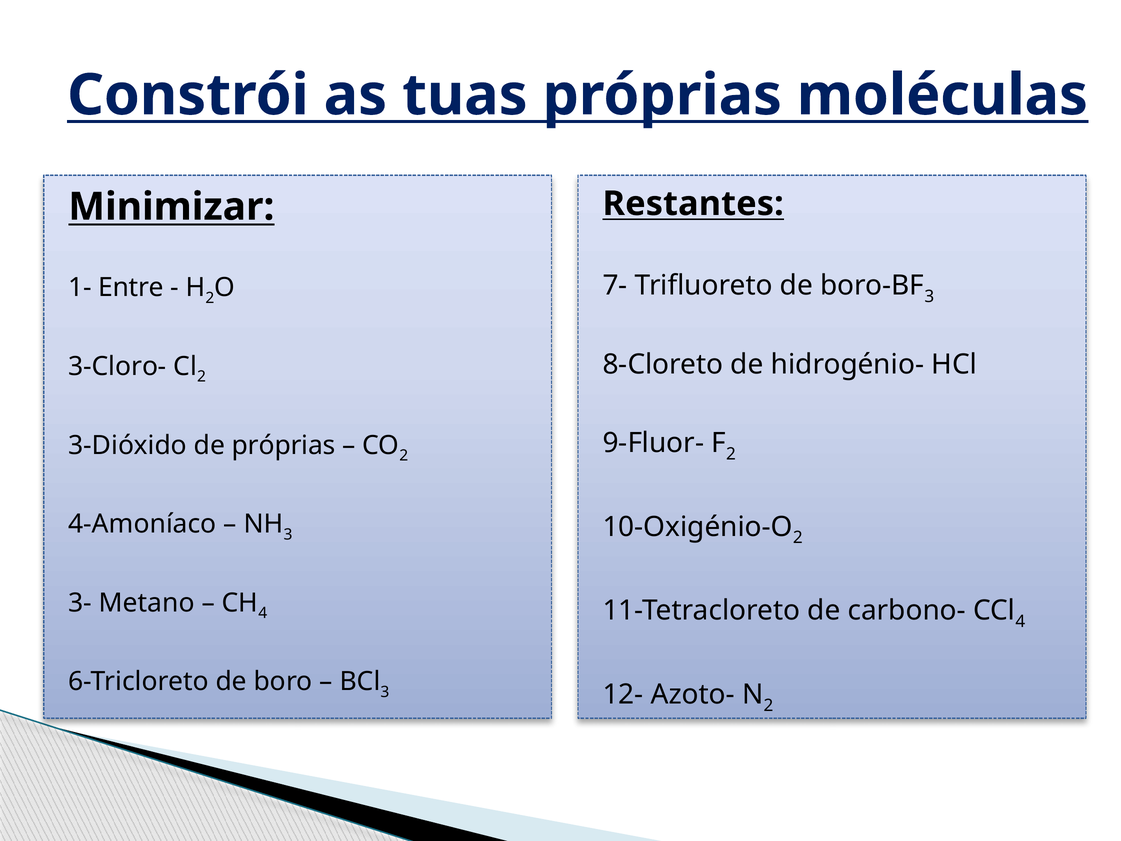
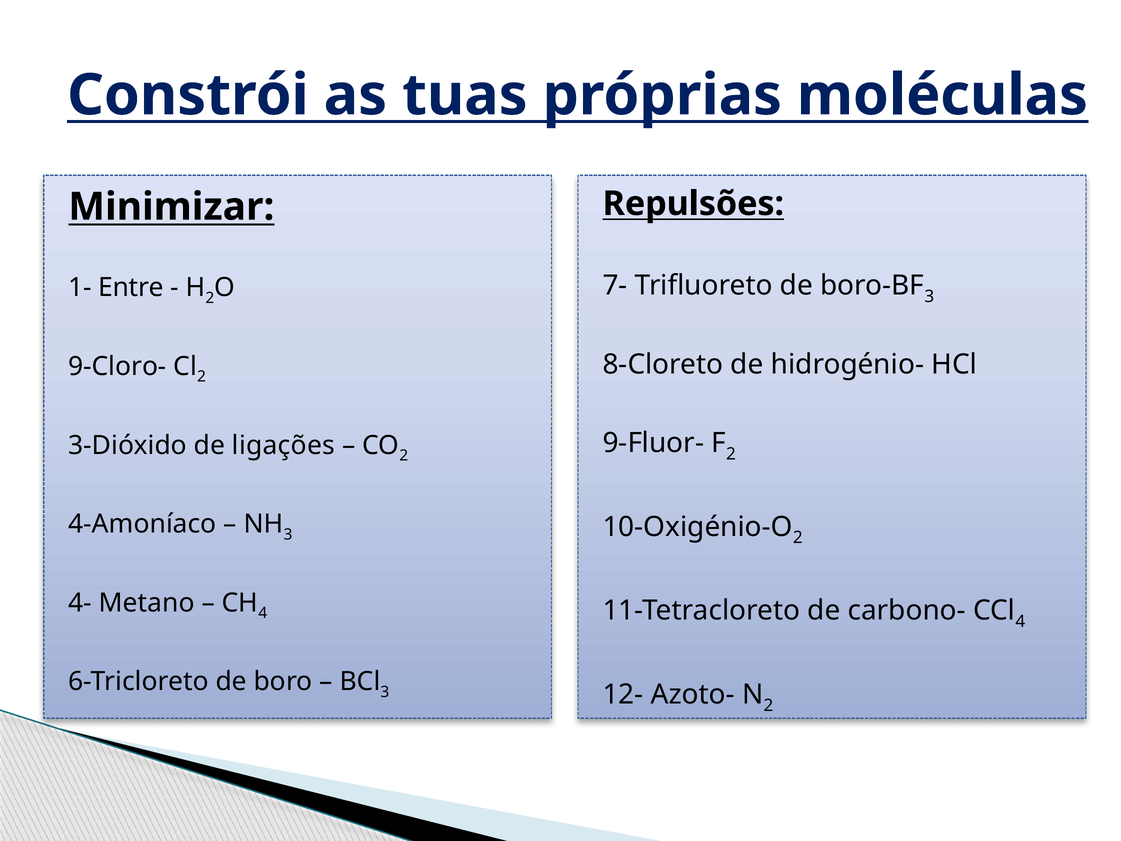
Restantes: Restantes -> Repulsões
3-Cloro-: 3-Cloro- -> 9-Cloro-
de próprias: próprias -> ligações
3-: 3- -> 4-
